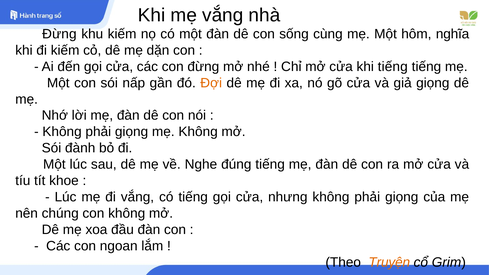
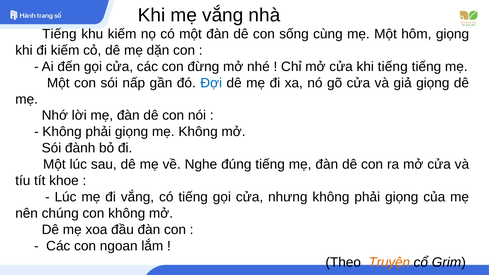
Đừng at (59, 34): Đừng -> Tiếng
hôm nghĩa: nghĩa -> giọng
Đợi colour: orange -> blue
